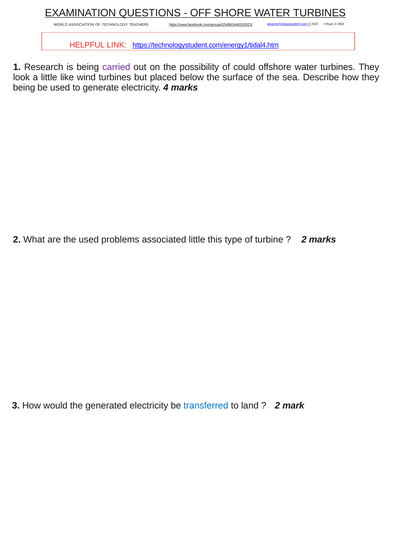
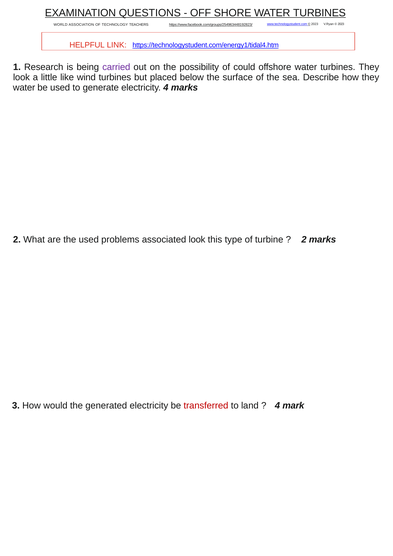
being at (24, 88): being -> water
associated little: little -> look
transferred colour: blue -> red
2 at (277, 406): 2 -> 4
